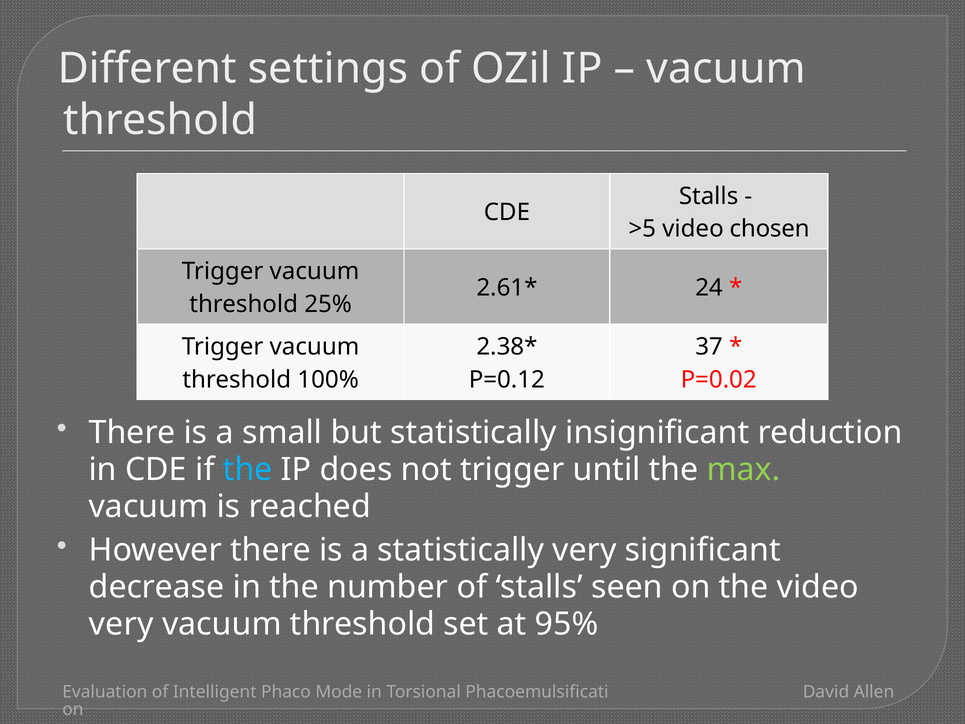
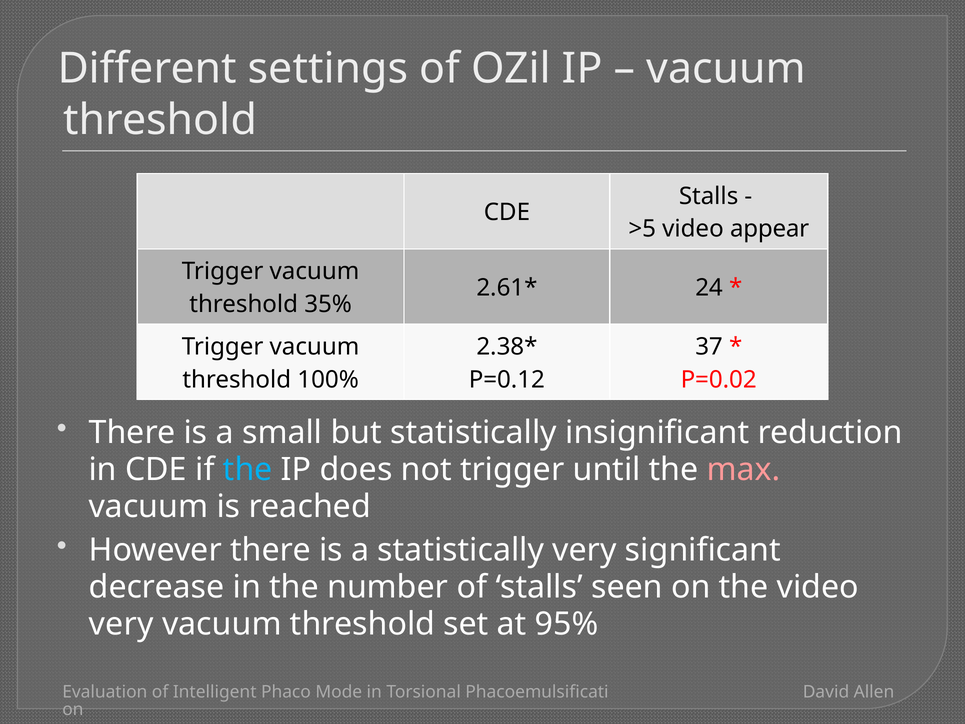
chosen: chosen -> appear
25%: 25% -> 35%
max colour: light green -> pink
